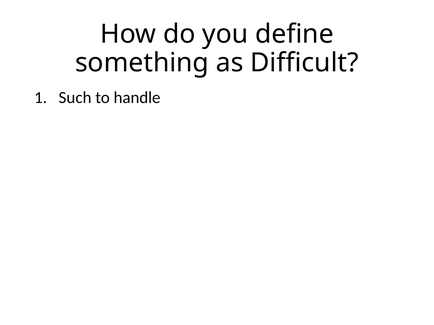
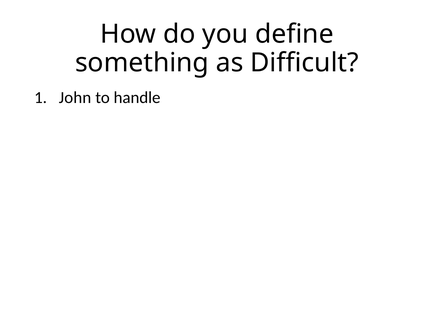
Such: Such -> John
